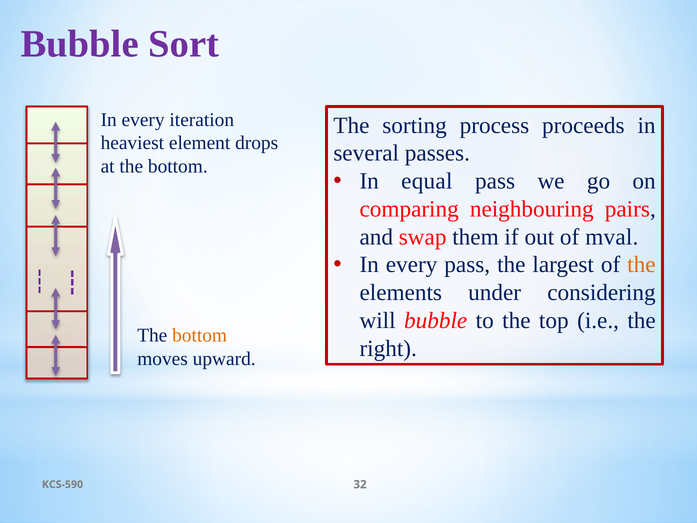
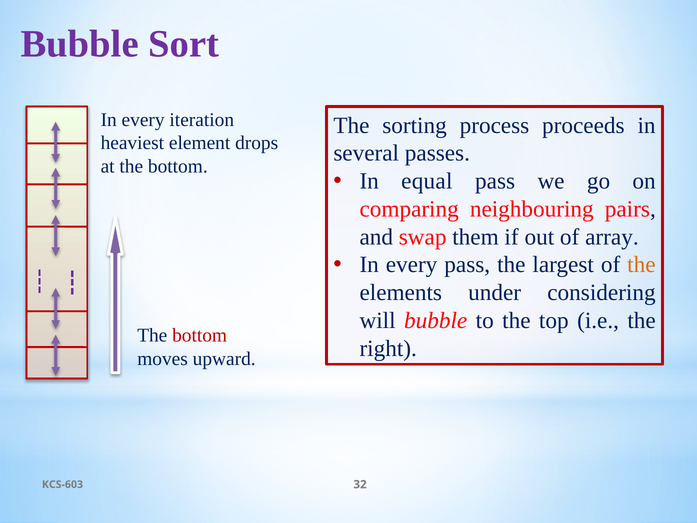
mval: mval -> array
bottom at (200, 335) colour: orange -> red
KCS-590: KCS-590 -> KCS-603
